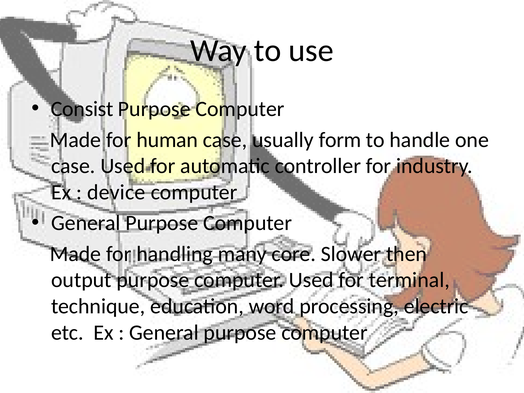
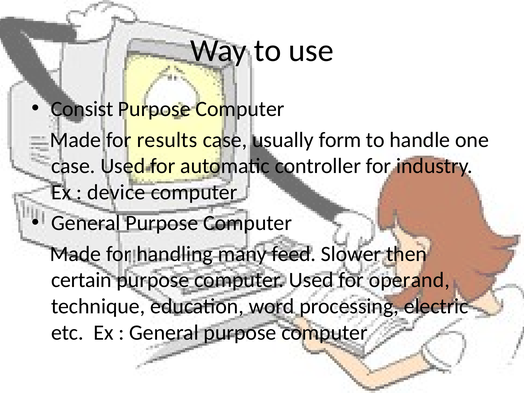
human: human -> results
core: core -> feed
output: output -> certain
terminal: terminal -> operand
